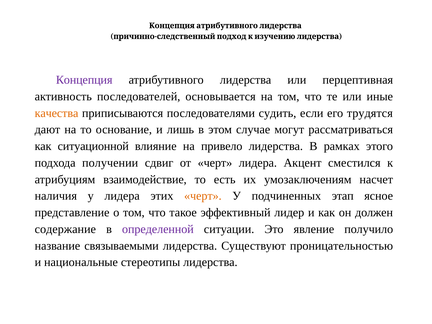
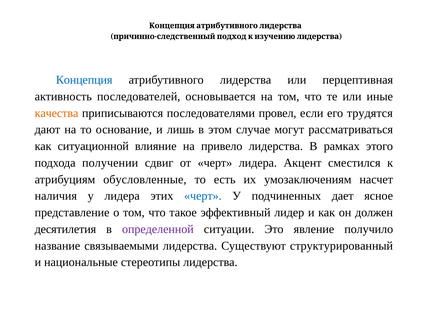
Концепция colour: purple -> blue
судить: судить -> провел
взаимодействие: взаимодействие -> обусловленные
черт at (203, 196) colour: orange -> blue
этап: этап -> дает
содержание: содержание -> десятилетия
проницательностью: проницательностью -> структурированный
